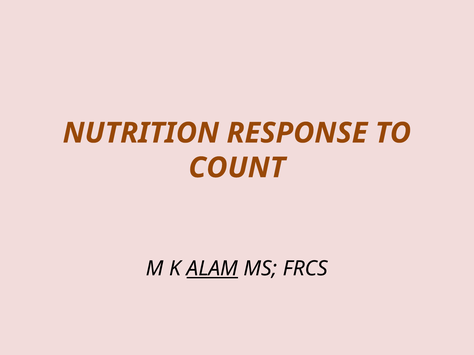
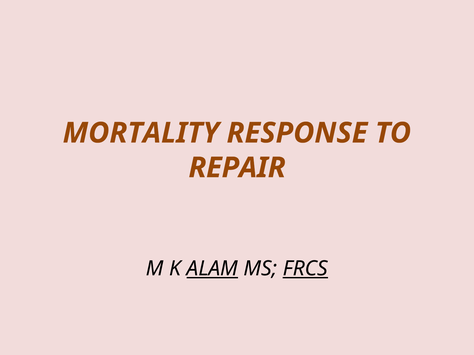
NUTRITION: NUTRITION -> MORTALITY
COUNT: COUNT -> REPAIR
FRCS underline: none -> present
